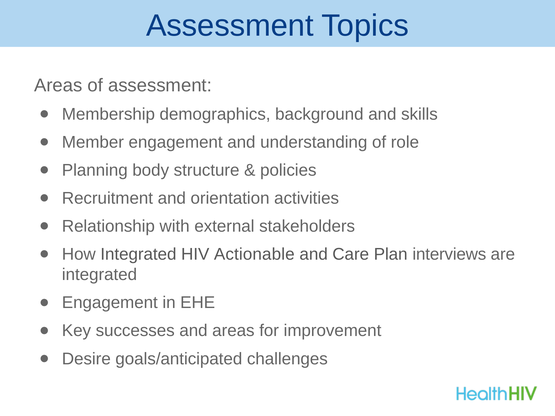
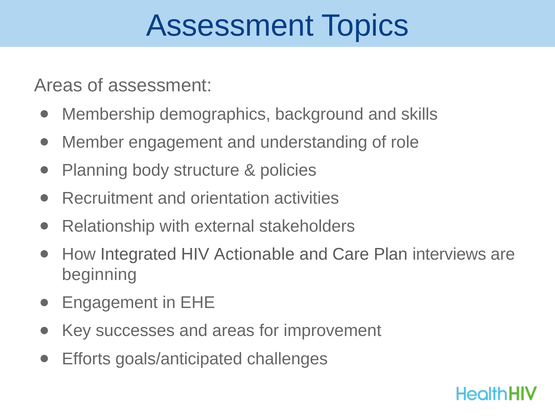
integrated at (99, 275): integrated -> beginning
Desire: Desire -> Efforts
